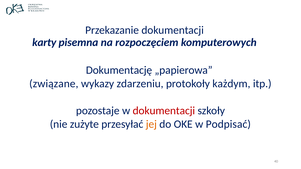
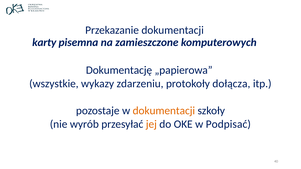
rozpoczęciem: rozpoczęciem -> zamieszczone
związane: związane -> wszystkie
każdym: każdym -> dołącza
dokumentacji at (164, 111) colour: red -> orange
zużyte: zużyte -> wyrób
